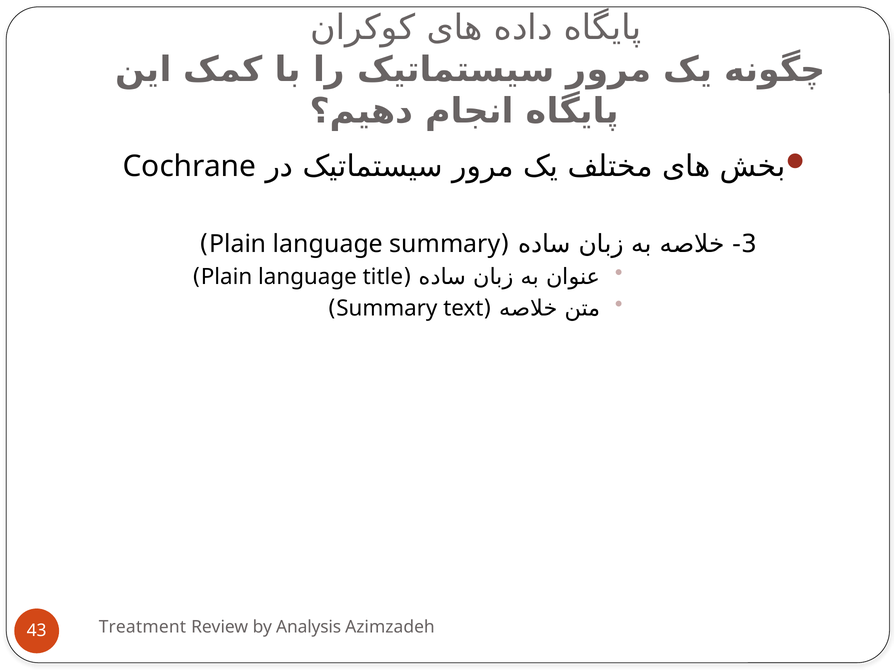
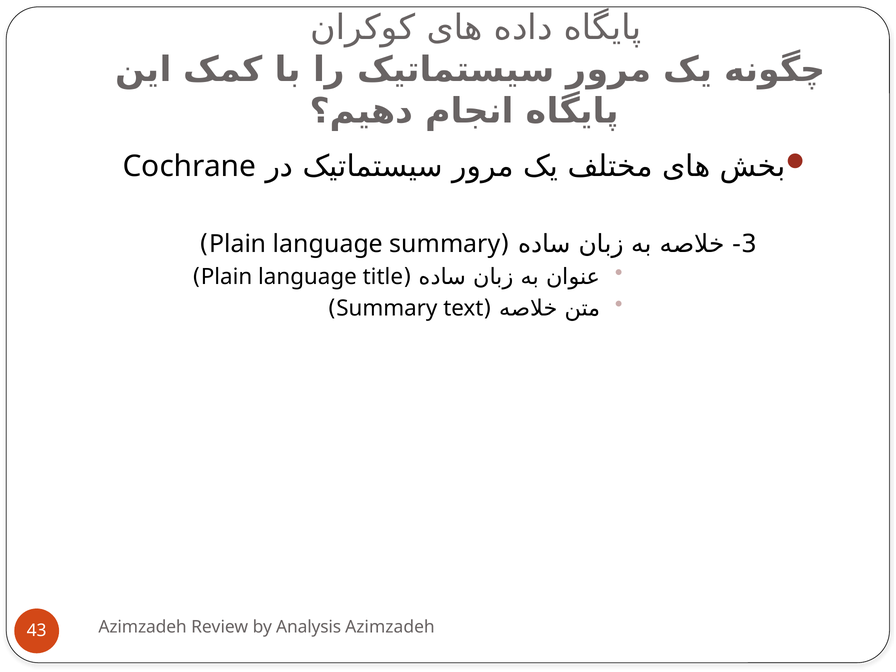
Treatment at (142, 627): Treatment -> Azimzadeh
